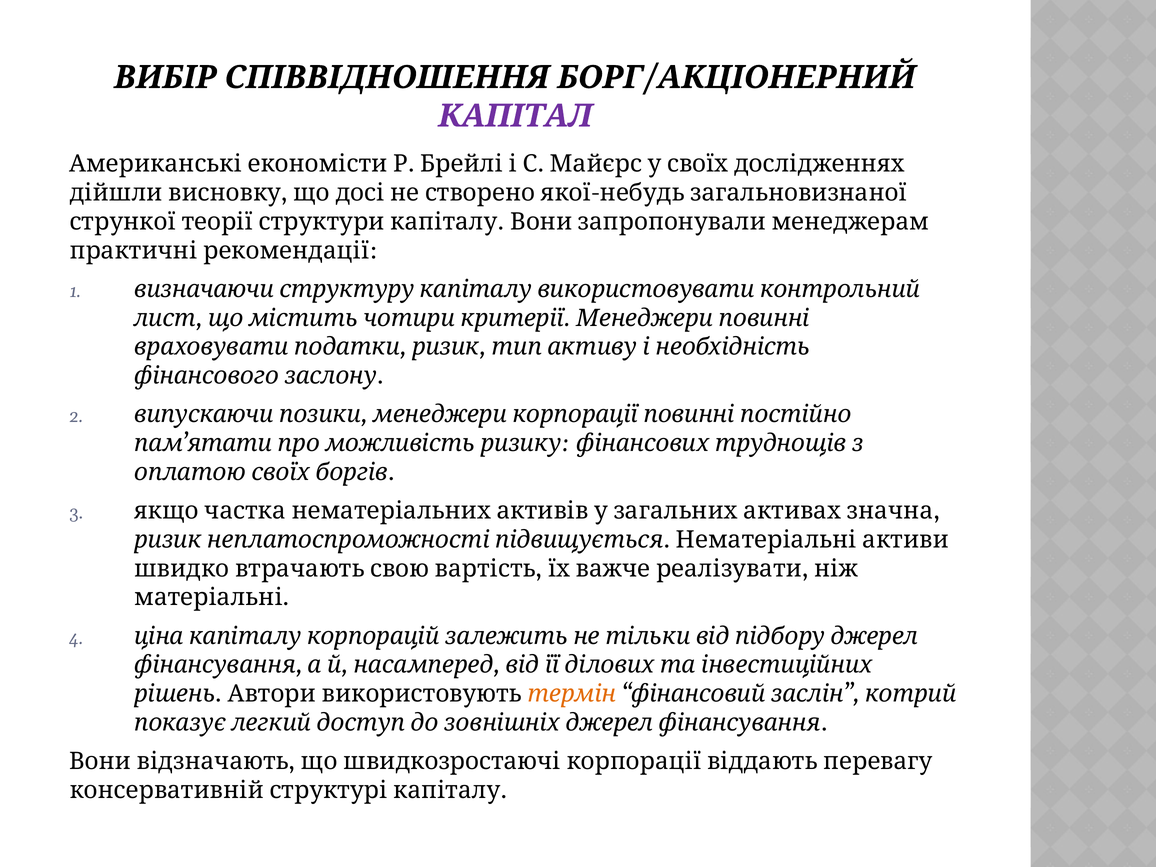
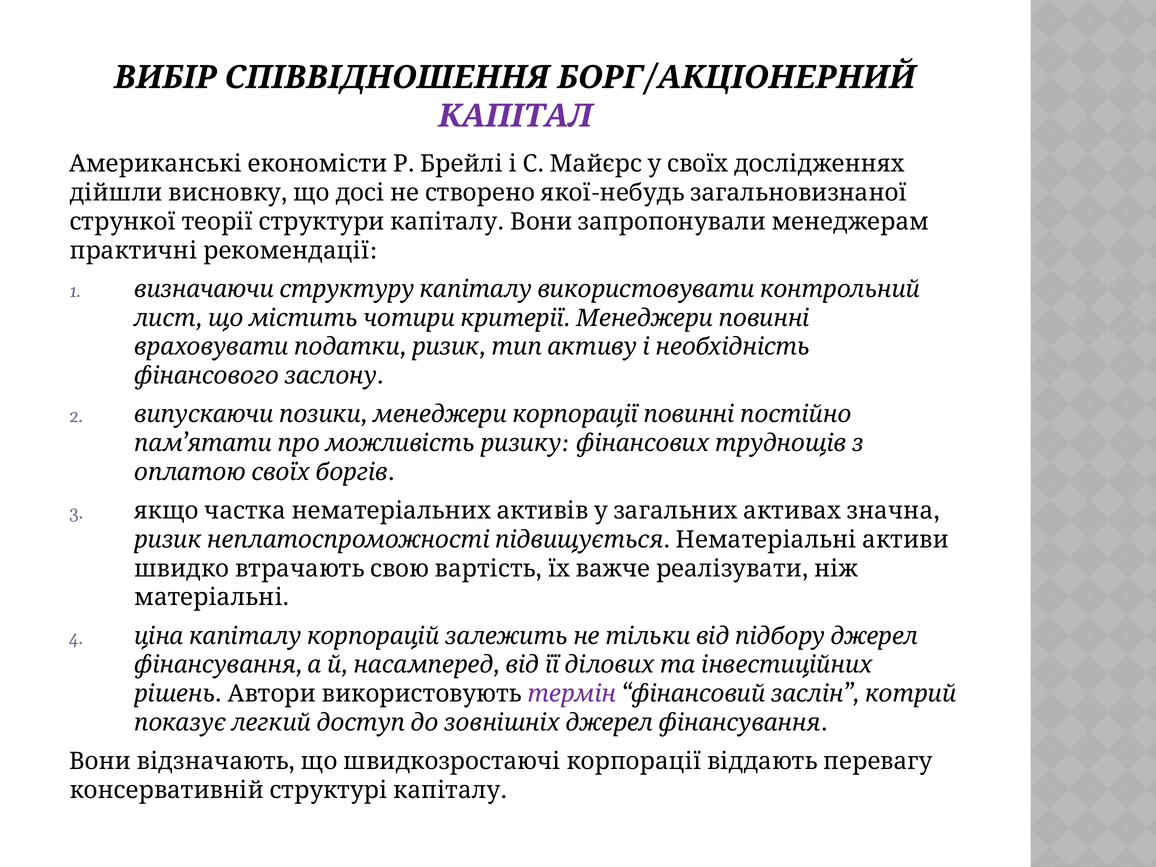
термін colour: orange -> purple
